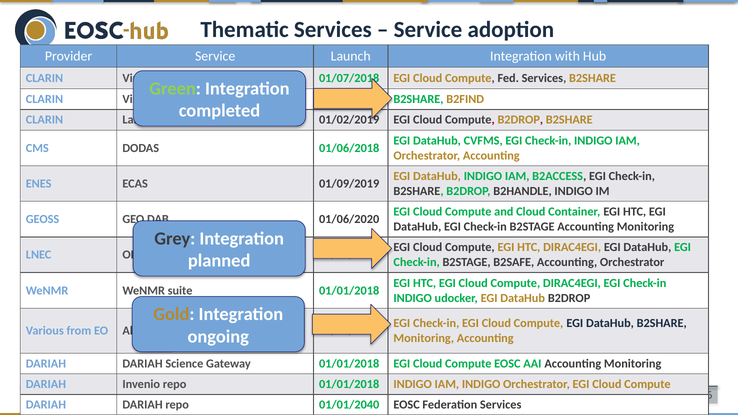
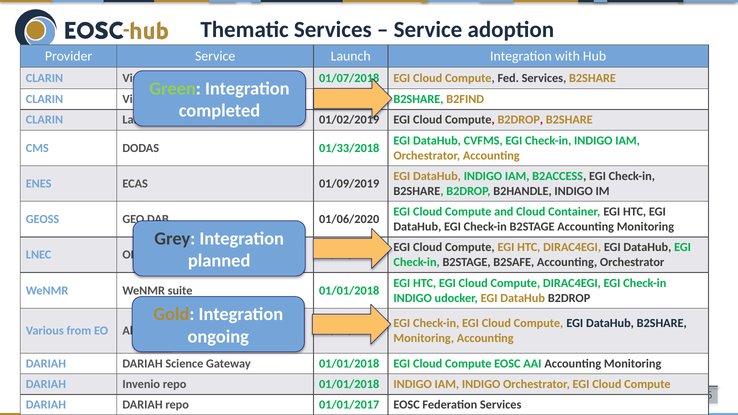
01/06/2018: 01/06/2018 -> 01/33/2018
01/01/2040: 01/01/2040 -> 01/01/2017
